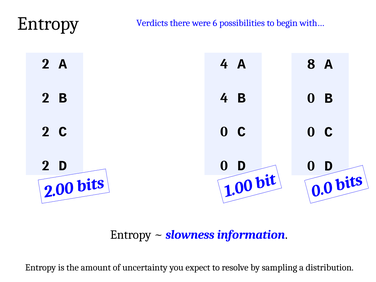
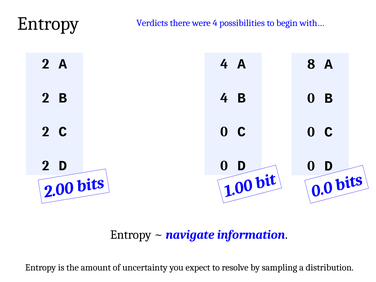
were 6: 6 -> 4
slowness: slowness -> navigate
